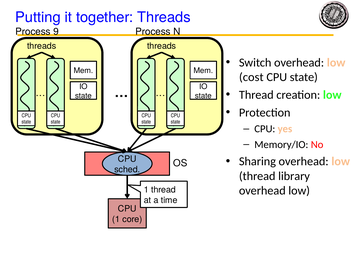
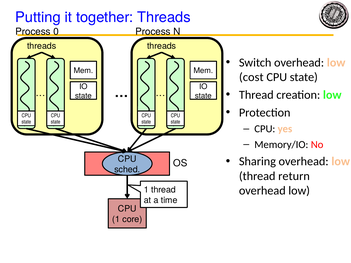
9: 9 -> 0
library: library -> return
